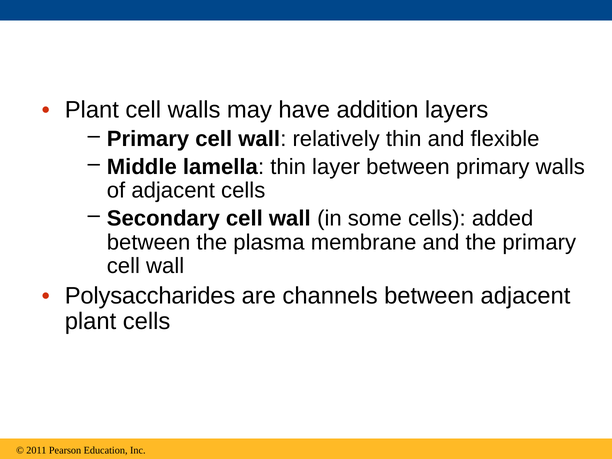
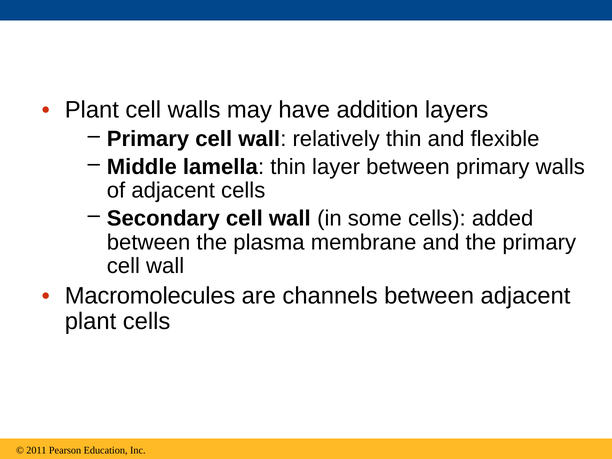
Polysaccharides: Polysaccharides -> Macromolecules
